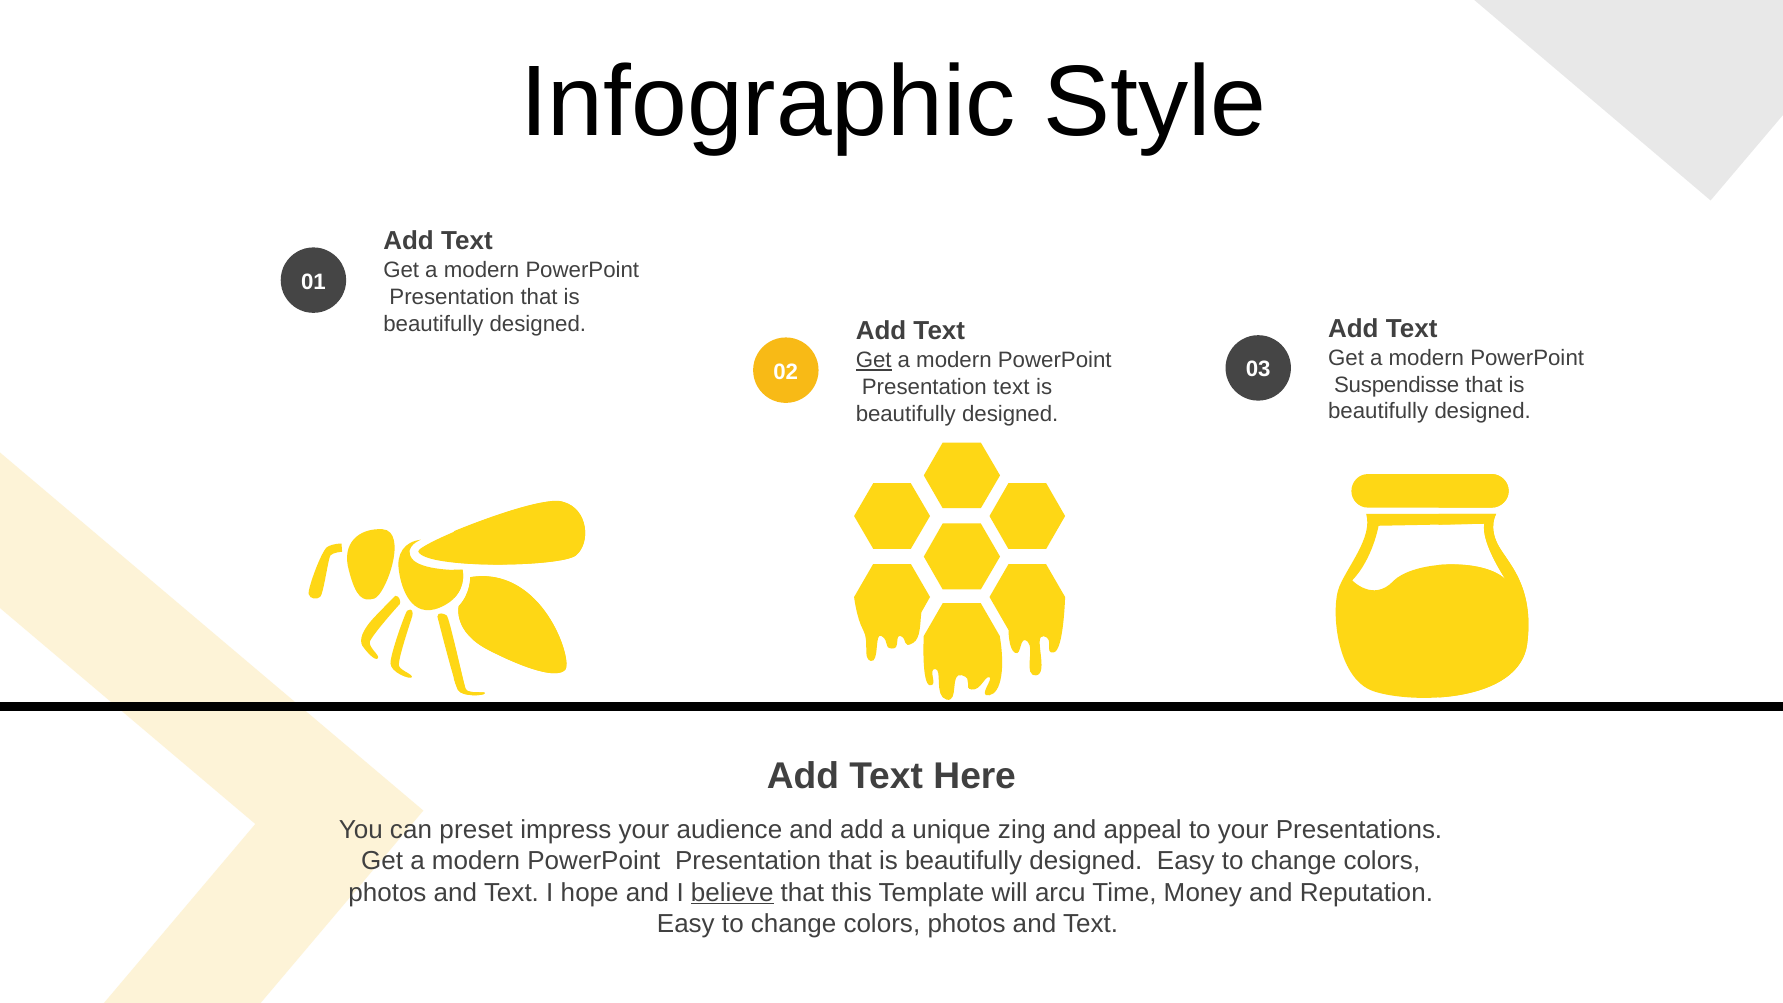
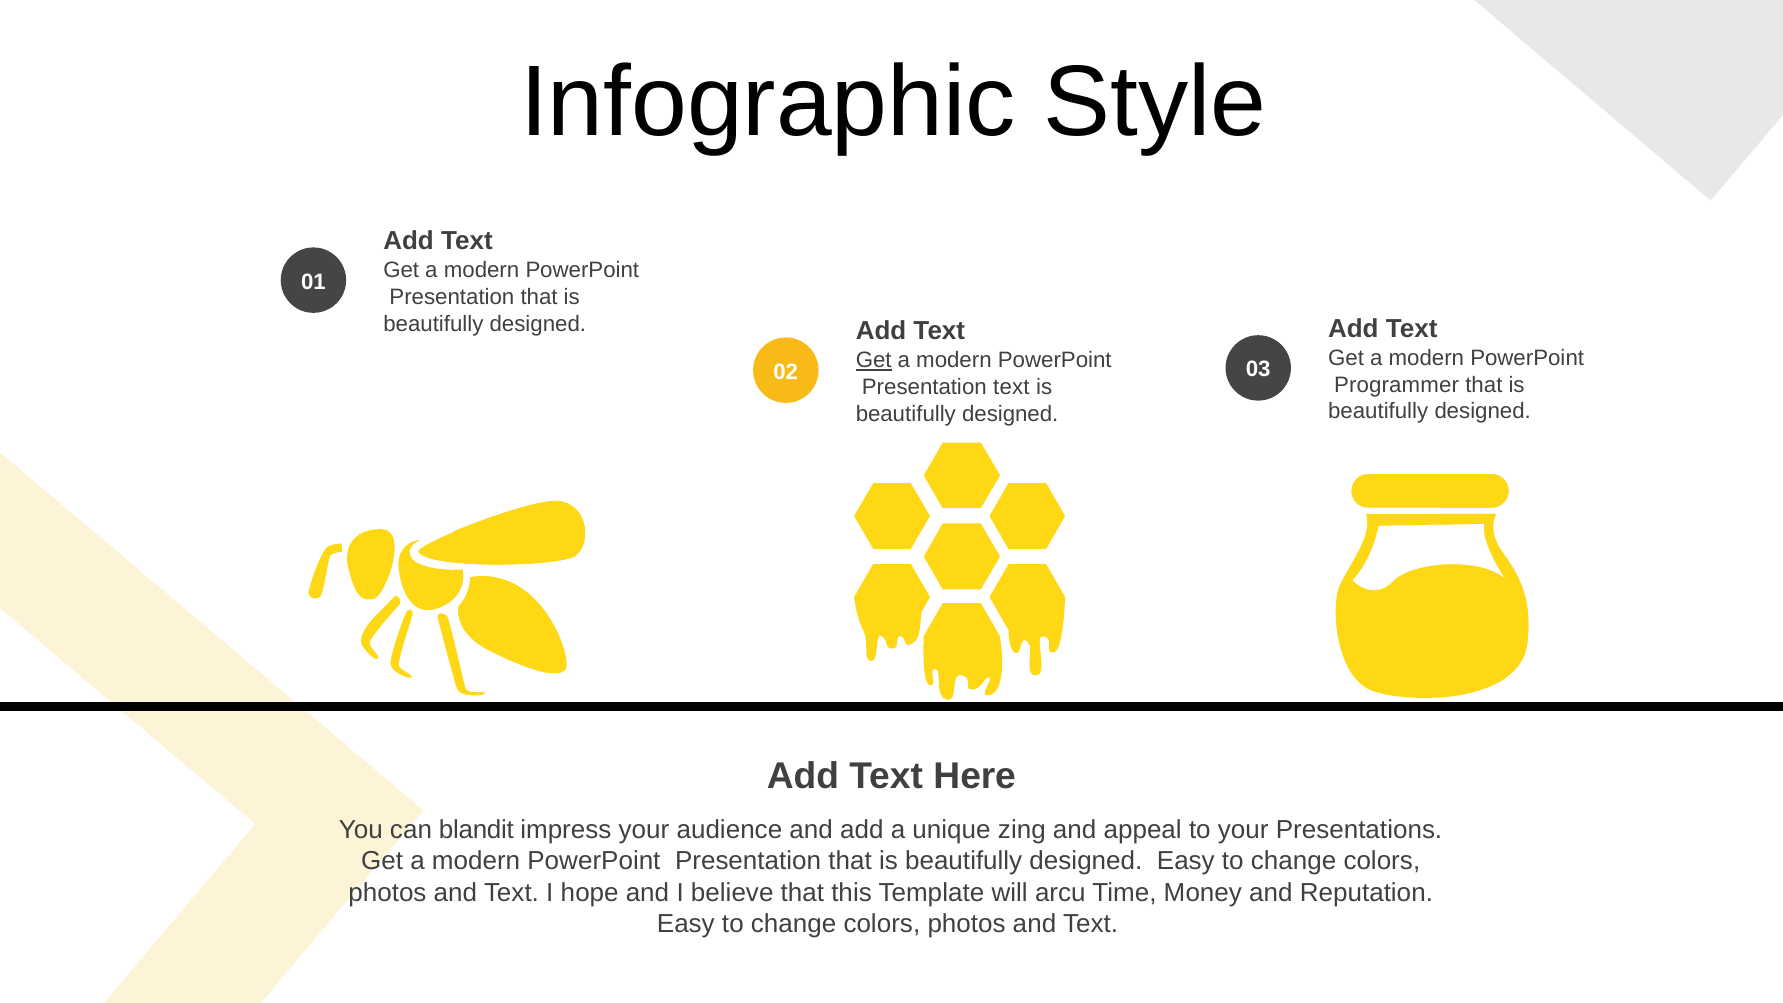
Suspendisse: Suspendisse -> Programmer
preset: preset -> blandit
believe underline: present -> none
